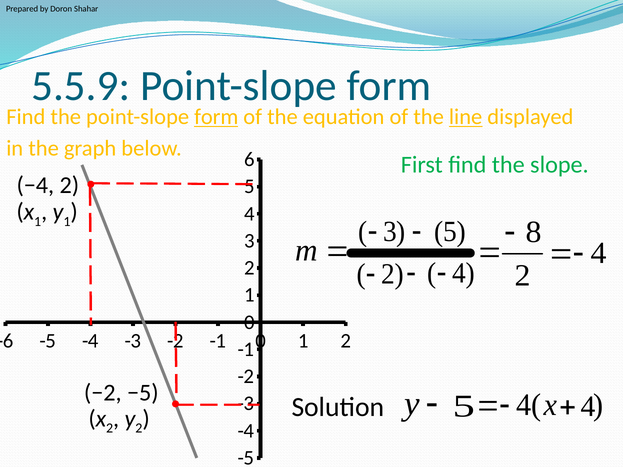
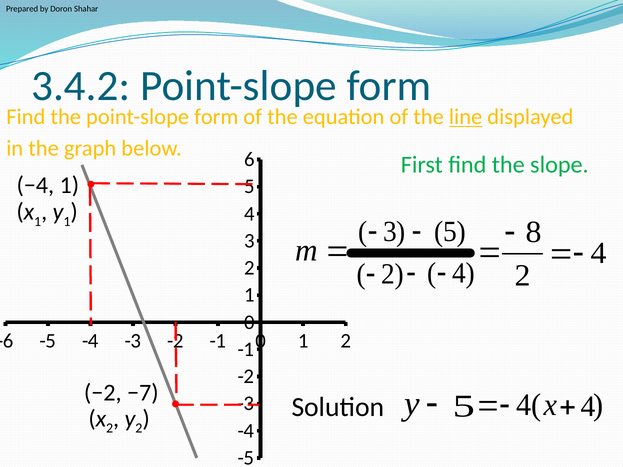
5.5.9: 5.5.9 -> 3.4.2
form at (216, 117) underline: present -> none
−4 2: 2 -> 1
−5: −5 -> −7
